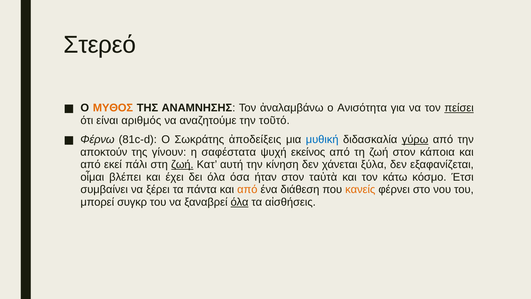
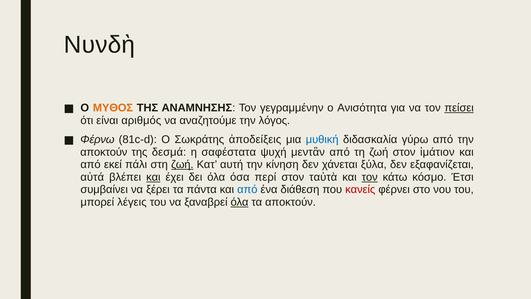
Στερεό: Στερεό -> Νυνδὴ
ἀναλαμβάνω: ἀναλαμβάνω -> γεγραμμένην
τοῦτό: τοῦτό -> λόγος
γύρω underline: present -> none
γίνουν: γίνουν -> δεσμά
εκείνος: εκείνος -> μεντἂν
κάποια: κάποια -> ἱμάτιον
οἶμαι: οἶμαι -> αὐτά
και at (153, 177) underline: none -> present
ήταν: ήταν -> περί
τον at (370, 177) underline: none -> present
από at (247, 189) colour: orange -> blue
κανείς colour: orange -> red
συγκρ: συγκρ -> λέγεις
τα αἰσθήσεις: αἰσθήσεις -> αποκτούν
